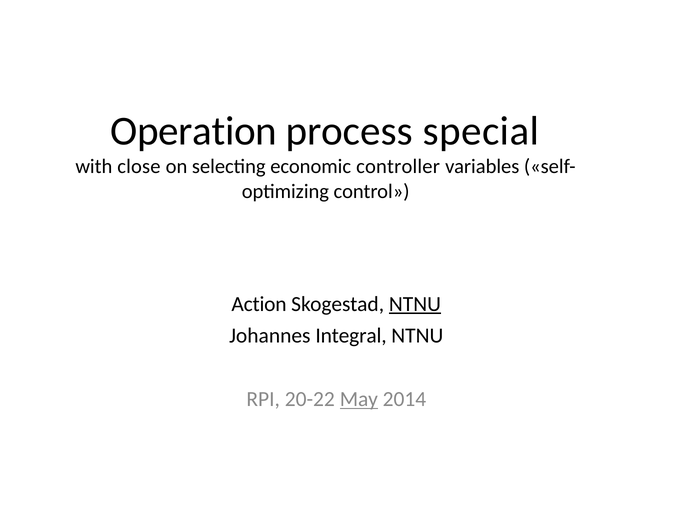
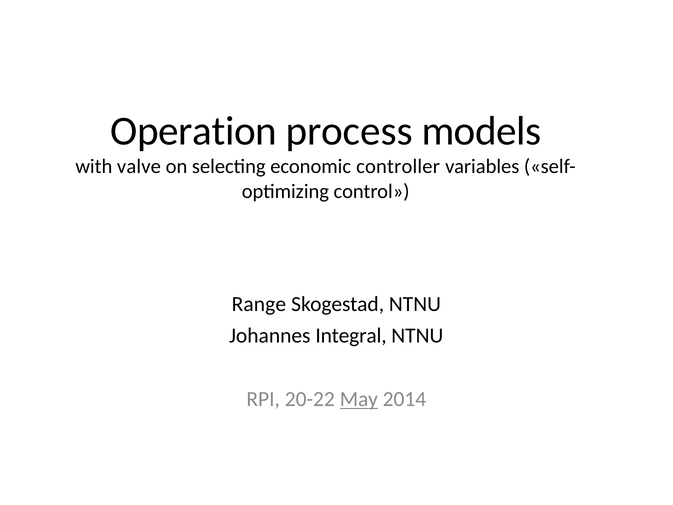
special: special -> models
close: close -> valve
Action: Action -> Range
NTNU at (415, 304) underline: present -> none
